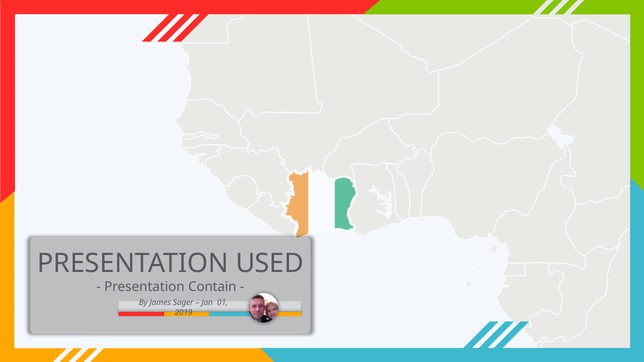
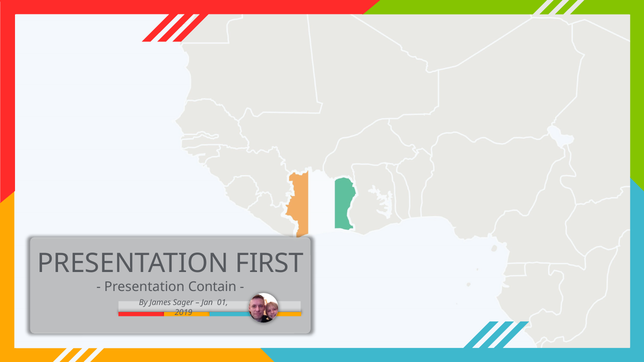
USED: USED -> FIRST
